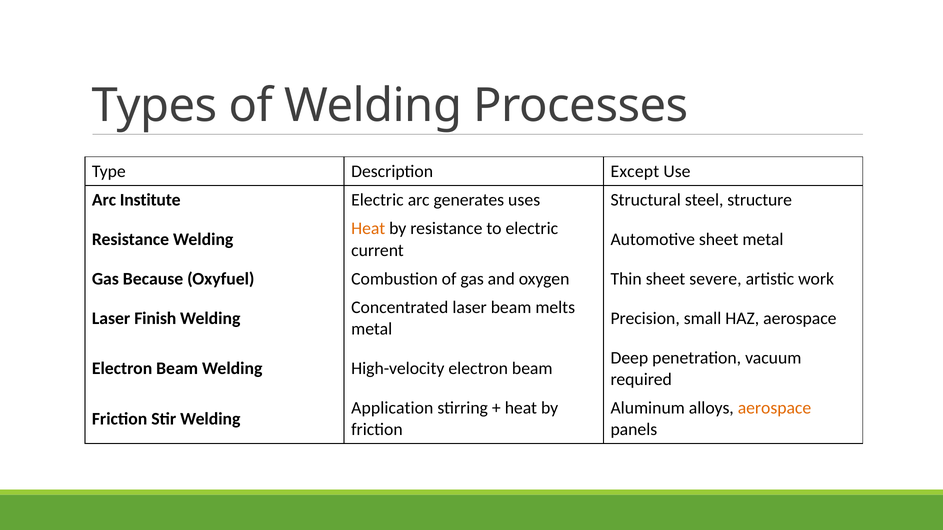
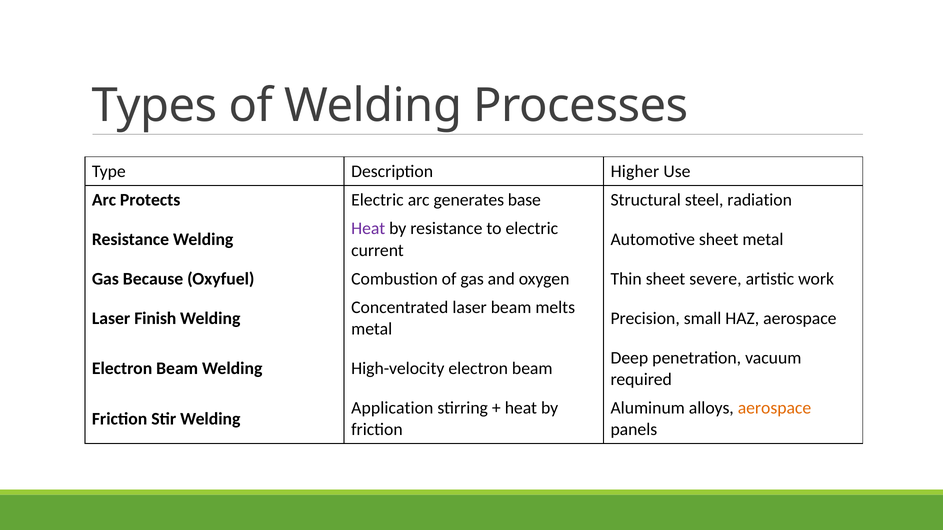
Except: Except -> Higher
Institute: Institute -> Protects
uses: uses -> base
structure: structure -> radiation
Heat at (368, 229) colour: orange -> purple
